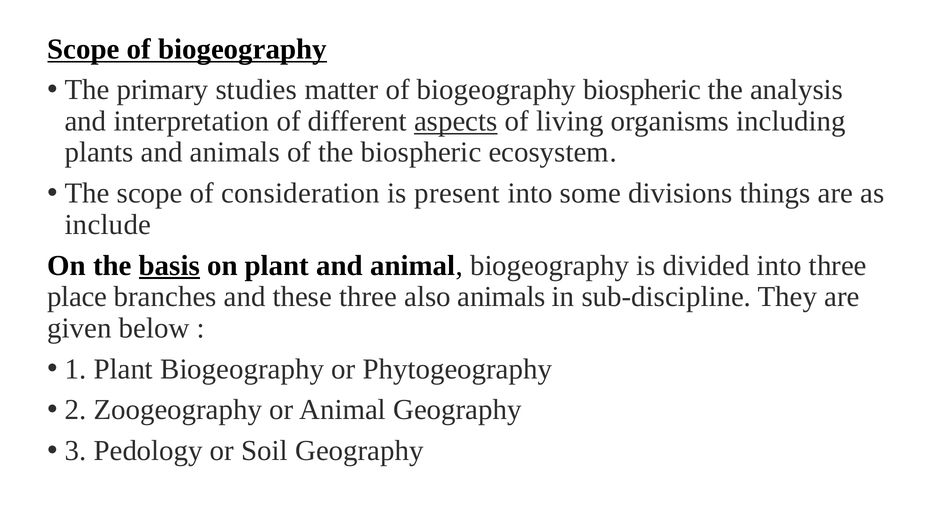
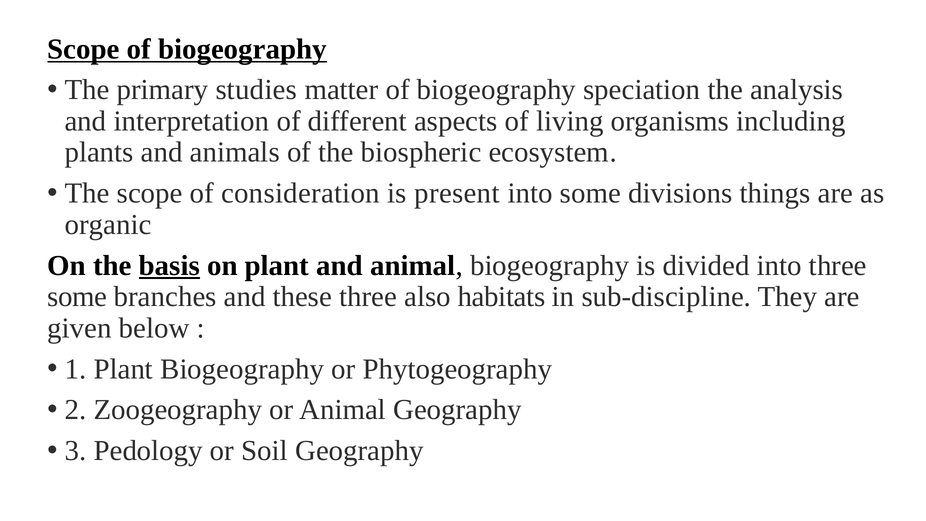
biogeography biospheric: biospheric -> speciation
aspects underline: present -> none
include: include -> organic
place at (77, 297): place -> some
also animals: animals -> habitats
